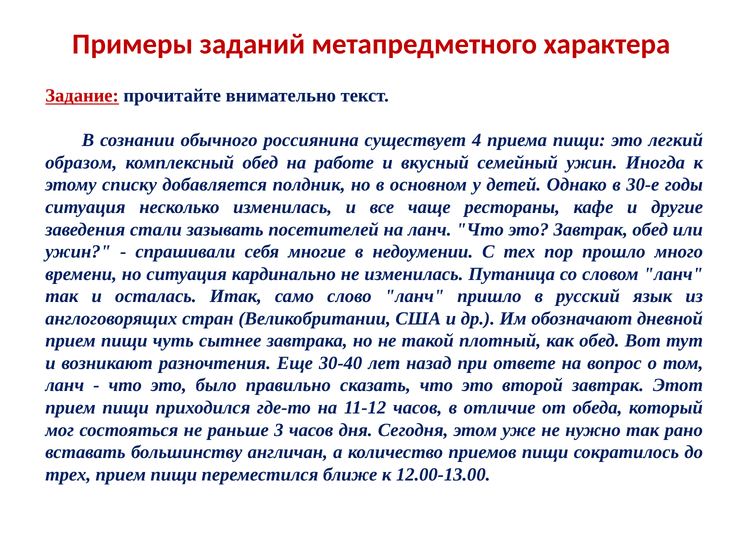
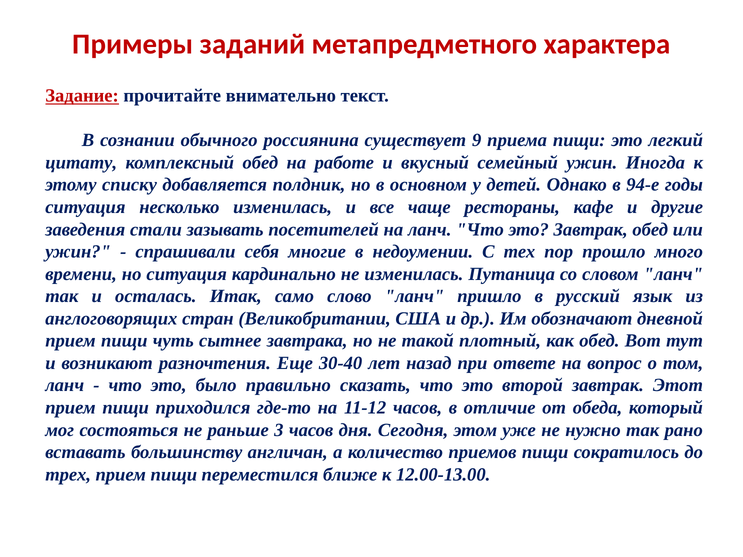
4: 4 -> 9
образом: образом -> цитату
30-е: 30-е -> 94-е
